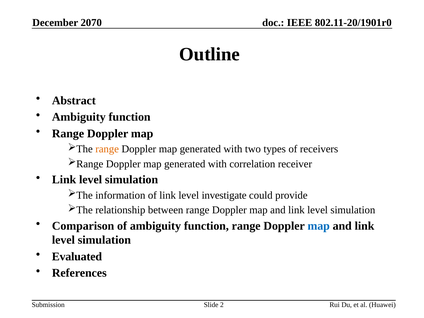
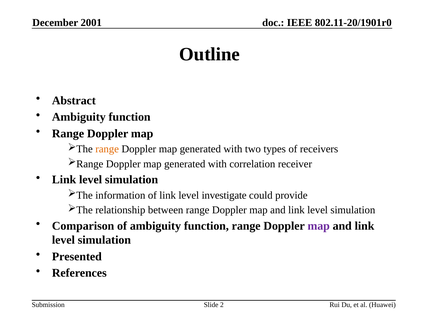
2070: 2070 -> 2001
map at (319, 226) colour: blue -> purple
Evaluated: Evaluated -> Presented
